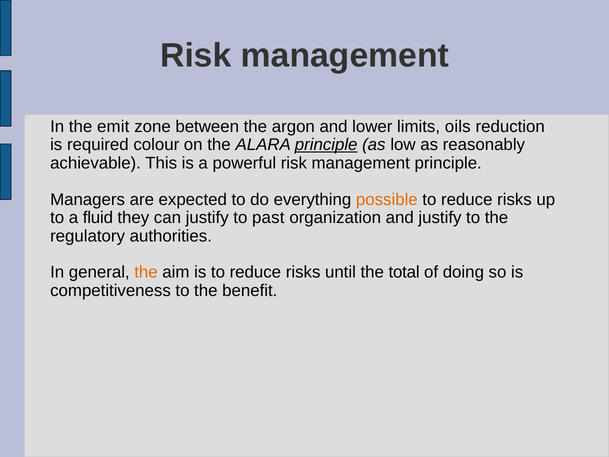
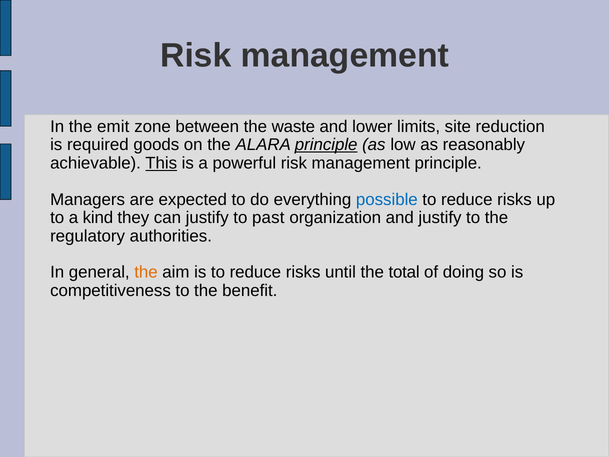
argon: argon -> waste
oils: oils -> site
colour: colour -> goods
This underline: none -> present
possible colour: orange -> blue
fluid: fluid -> kind
